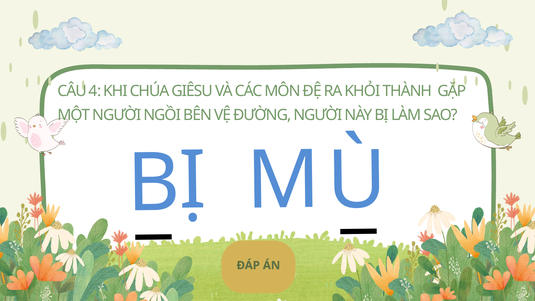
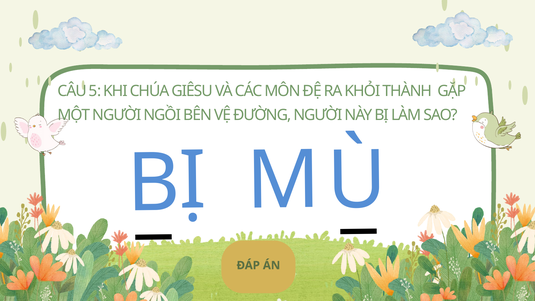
4: 4 -> 5
